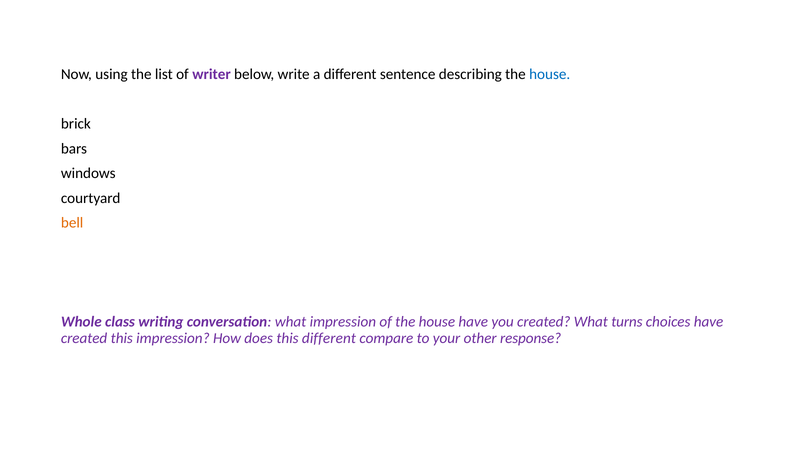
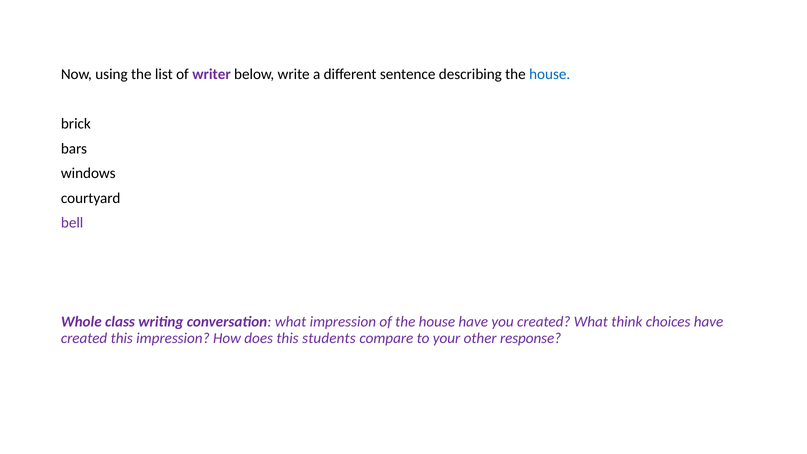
bell colour: orange -> purple
turns: turns -> think
this different: different -> students
